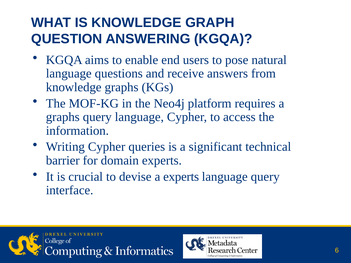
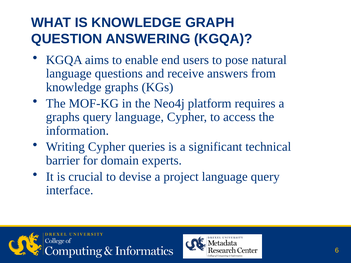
a experts: experts -> project
